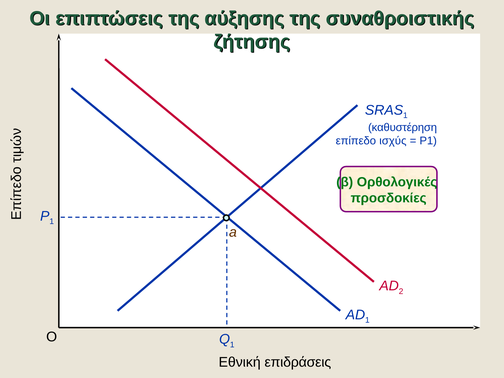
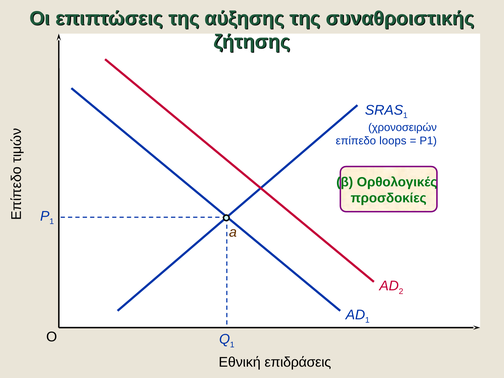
καθυστέρηση: καθυστέρηση -> χρονοσειρών
ισχύς: ισχύς -> loops
